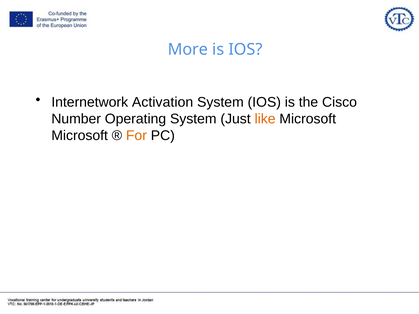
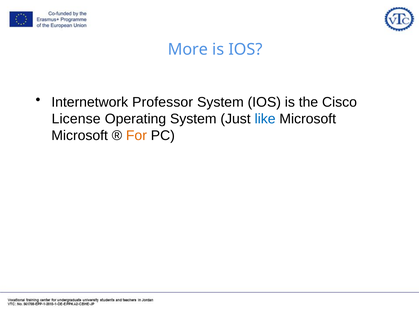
Activation: Activation -> Professor
Number: Number -> License
like colour: orange -> blue
